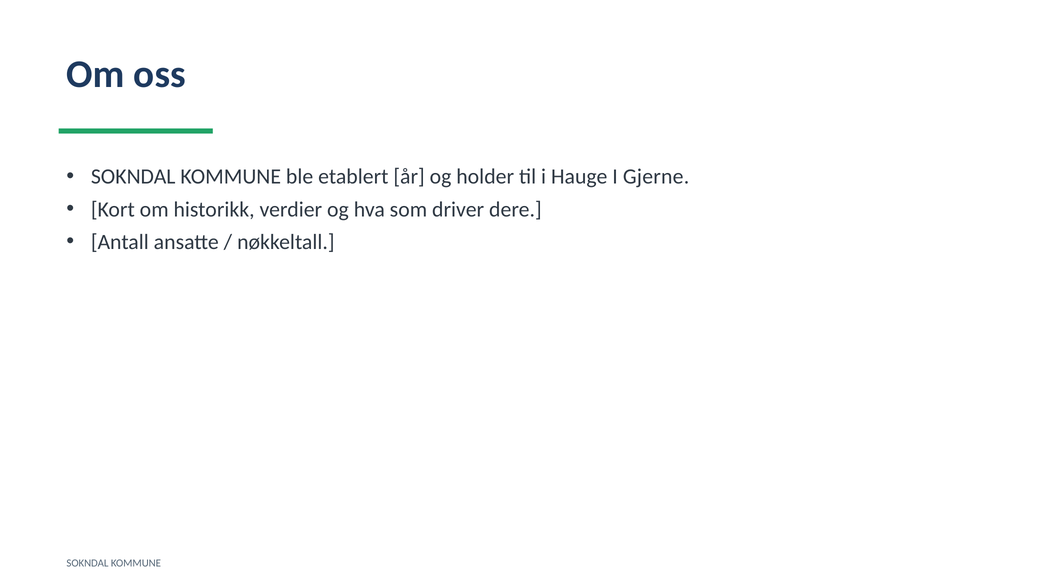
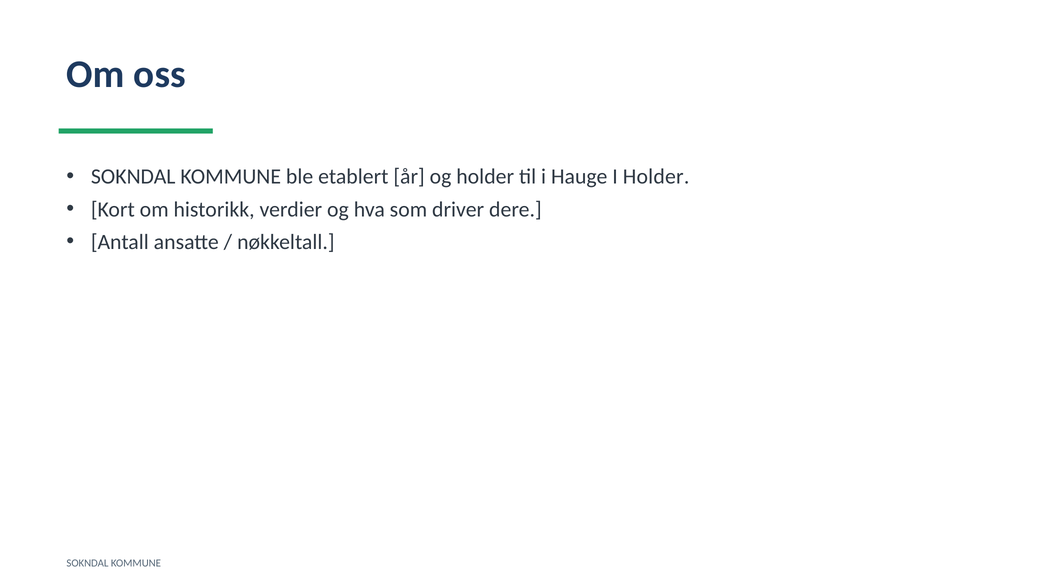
I Gjerne: Gjerne -> Holder
